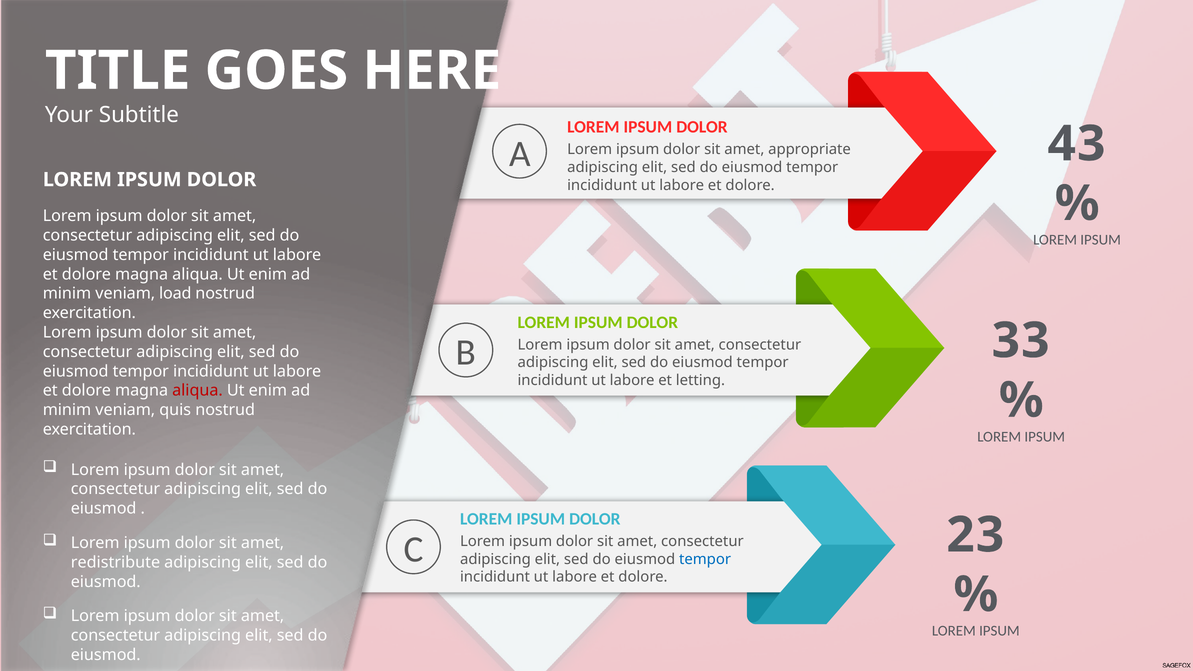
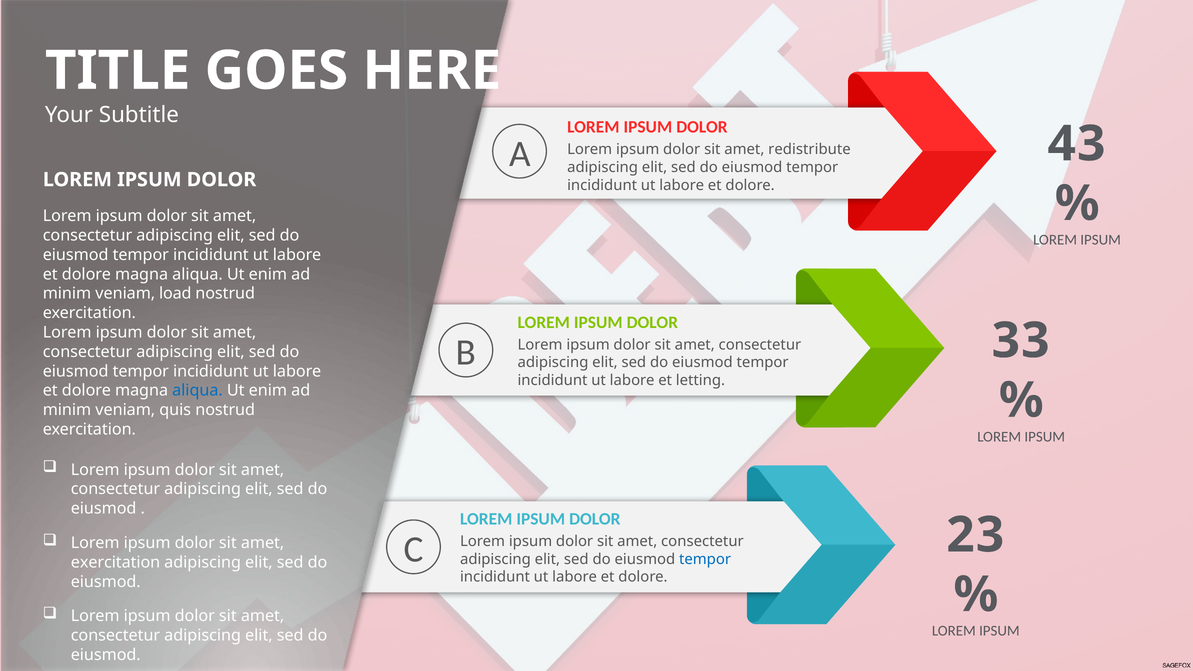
appropriate: appropriate -> redistribute
aliqua at (197, 391) colour: red -> blue
redistribute at (116, 562): redistribute -> exercitation
